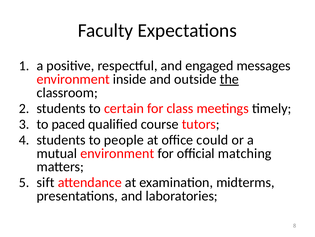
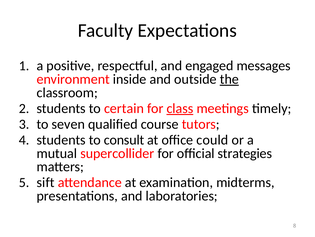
class underline: none -> present
paced: paced -> seven
people: people -> consult
mutual environment: environment -> supercollider
matching: matching -> strategies
